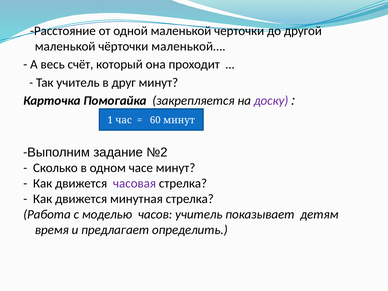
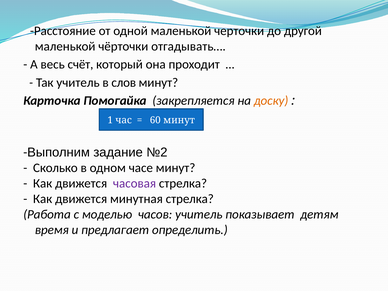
маленькой…: маленькой… -> отгадывать…
друг: друг -> слов
доску colour: purple -> orange
